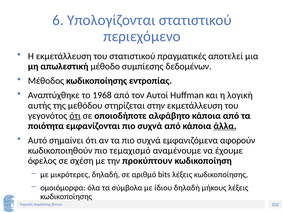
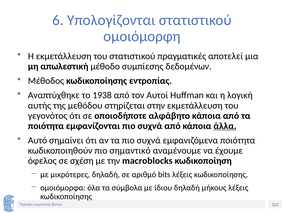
περιεχόμενο: περιεχόμενο -> ομοιόμορφη
1968: 1968 -> 1938
ότι at (75, 116) underline: present -> none
εμφανιζόμενα αφορούν: αφορούν -> ποιότητα
τεμαχισμό: τεμαχισμό -> σημαντικό
προκύπτουν: προκύπτουν -> macroblocks
